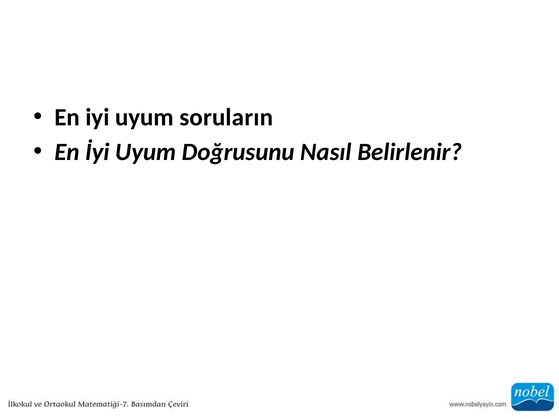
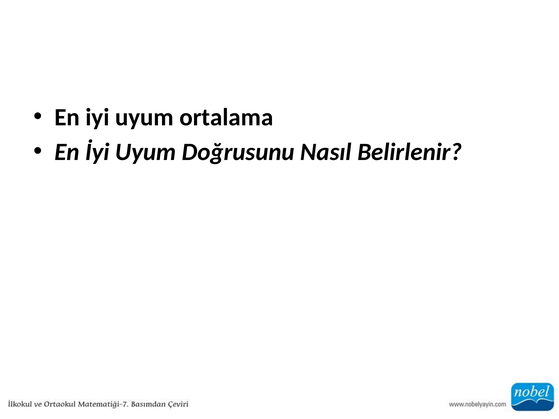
soruların: soruların -> ortalama
